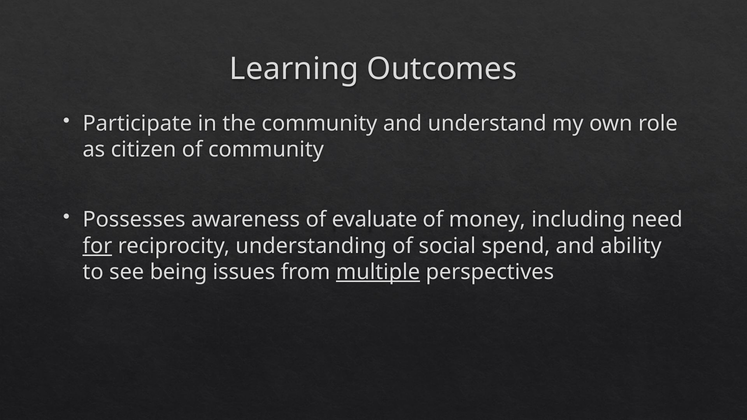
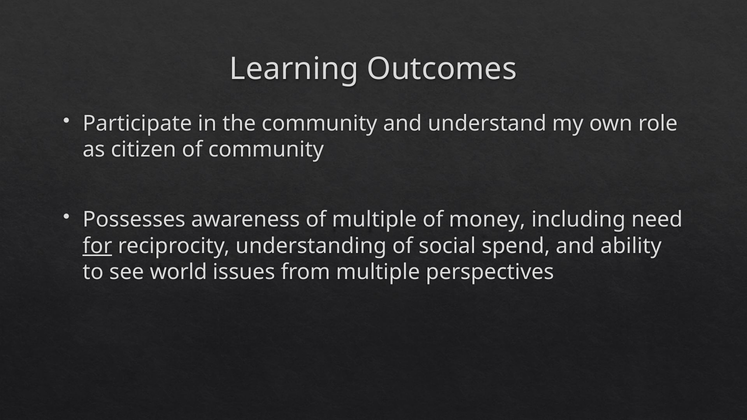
of evaluate: evaluate -> multiple
being: being -> world
multiple at (378, 272) underline: present -> none
